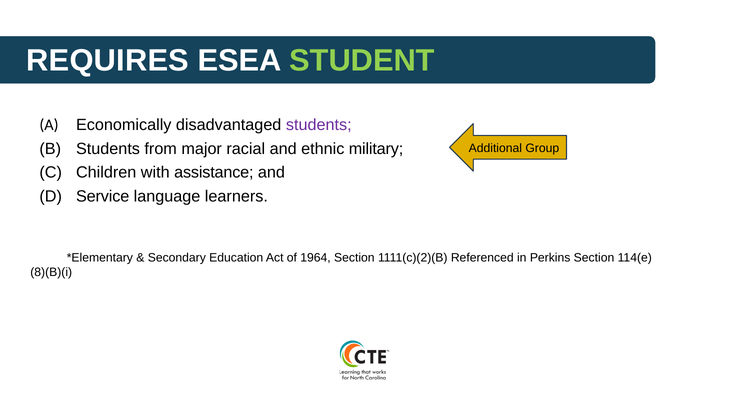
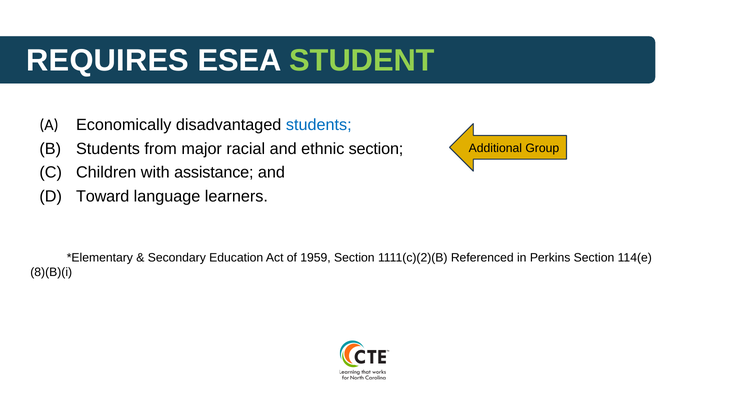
students at (319, 125) colour: purple -> blue
ethnic military: military -> section
Service: Service -> Toward
1964: 1964 -> 1959
